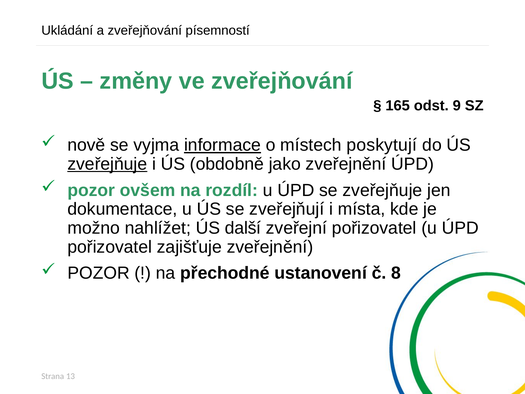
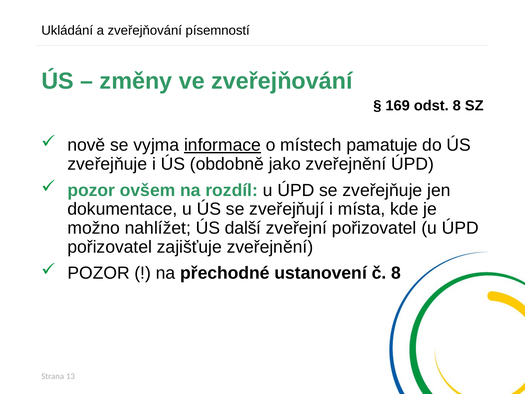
165: 165 -> 169
odst 9: 9 -> 8
poskytují: poskytují -> pamatuje
zveřejňuje at (107, 164) underline: present -> none
